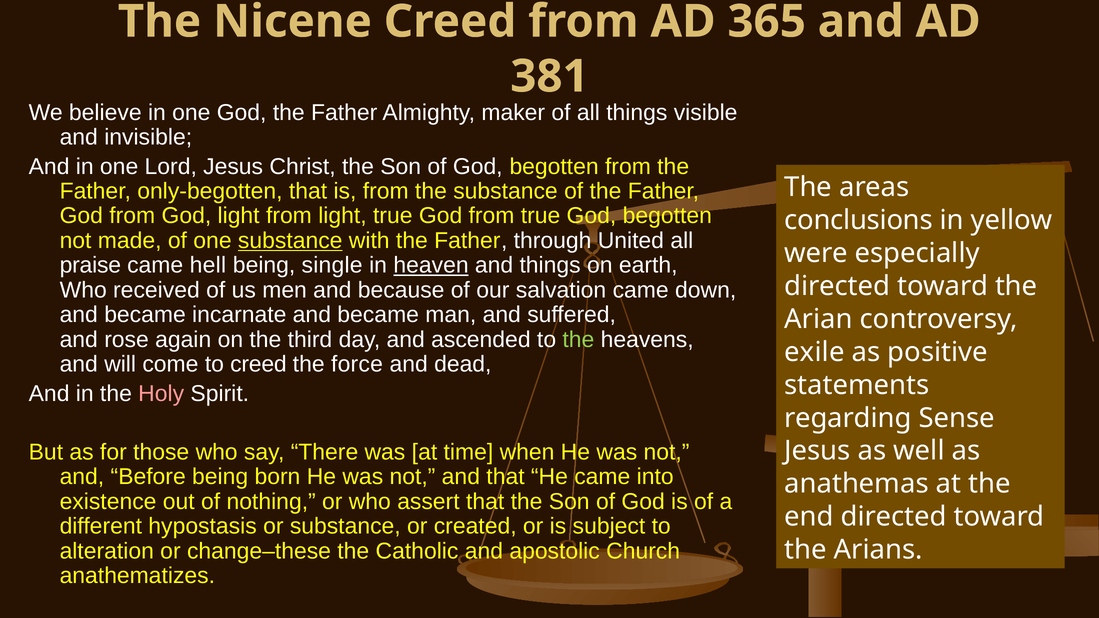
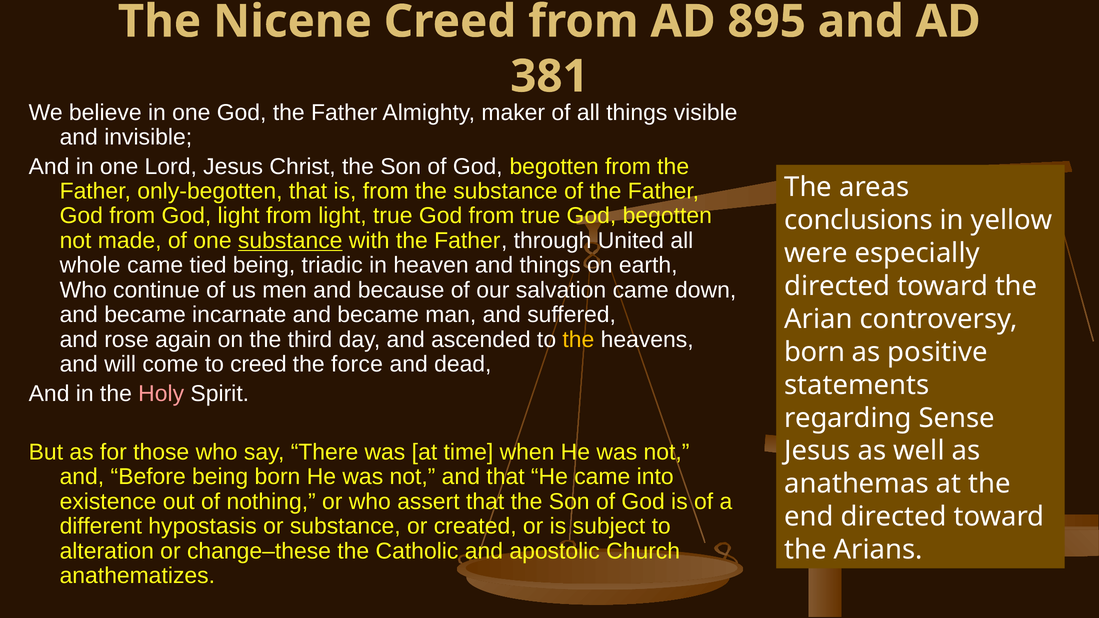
365: 365 -> 895
praise: praise -> whole
hell: hell -> tied
single: single -> triadic
heaven underline: present -> none
received: received -> continue
the at (578, 340) colour: light green -> yellow
exile at (814, 352): exile -> born
